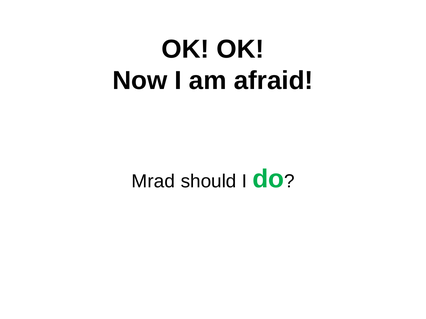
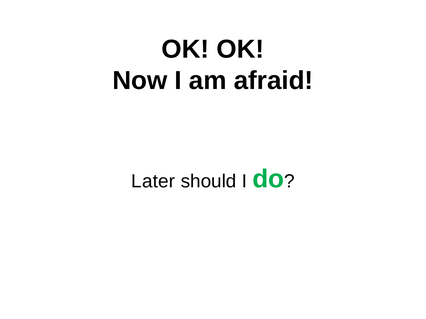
Mrad: Mrad -> Later
